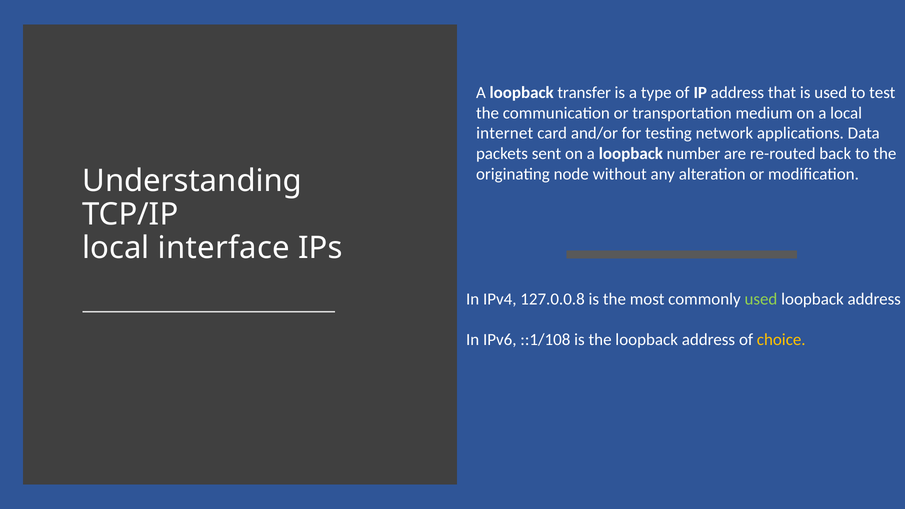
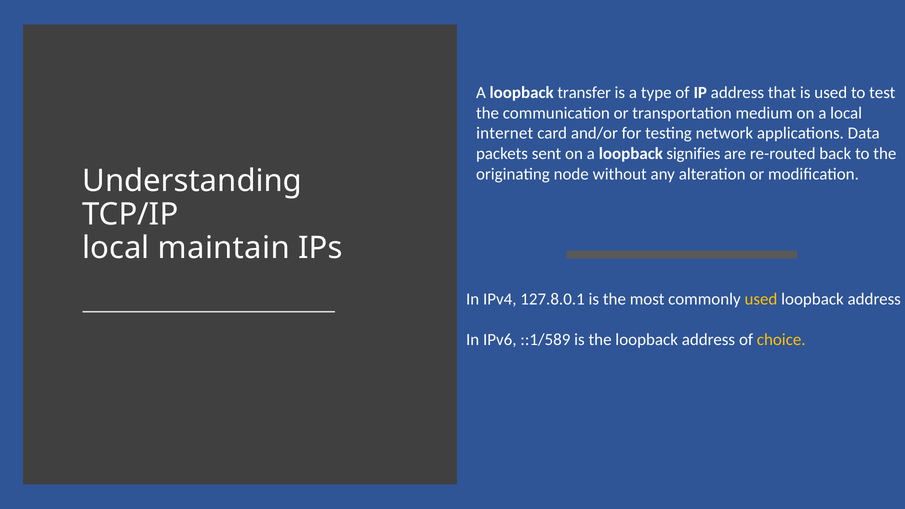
number: number -> signifies
interface: interface -> maintain
127.0.0.8: 127.0.0.8 -> 127.8.0.1
used at (761, 299) colour: light green -> yellow
::1/108: ::1/108 -> ::1/589
